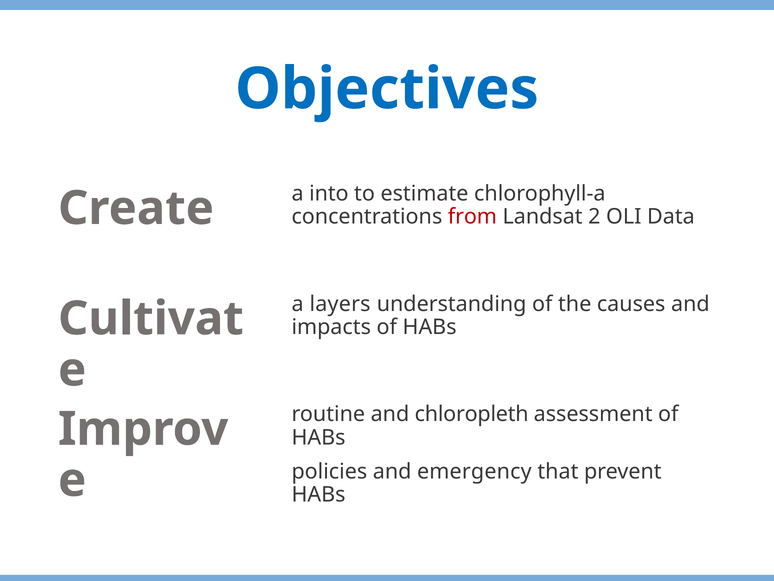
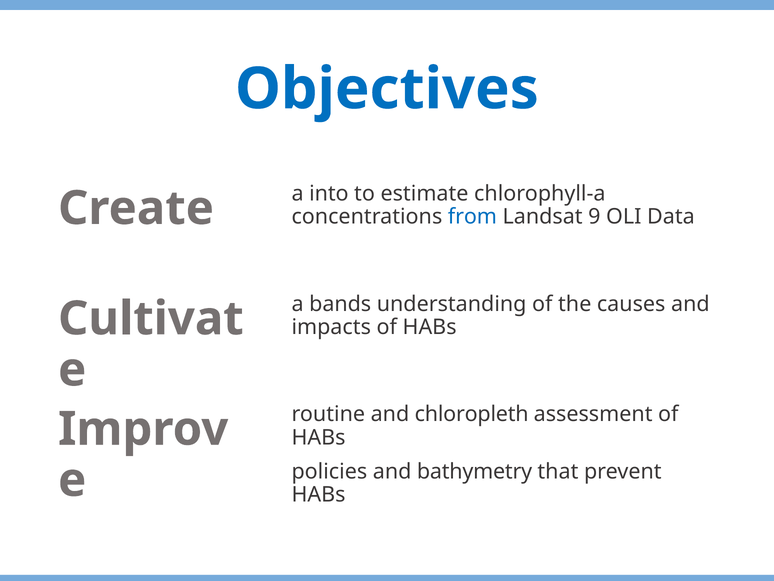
from colour: red -> blue
2: 2 -> 9
layers: layers -> bands
emergency: emergency -> bathymetry
